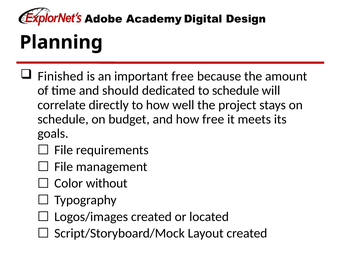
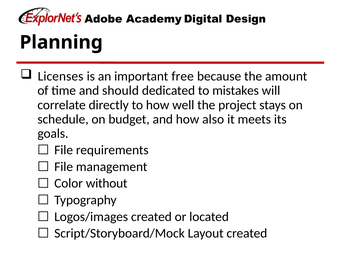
Finished: Finished -> Licenses
to schedule: schedule -> mistakes
how free: free -> also
